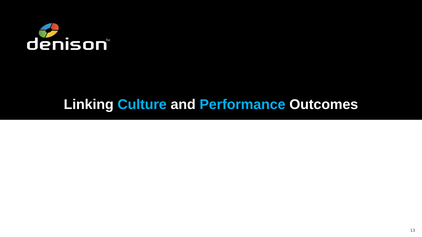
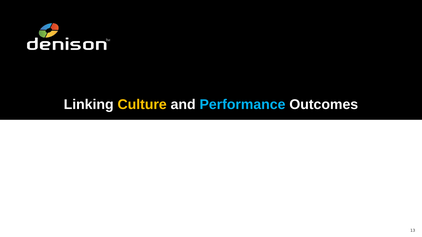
Culture colour: light blue -> yellow
